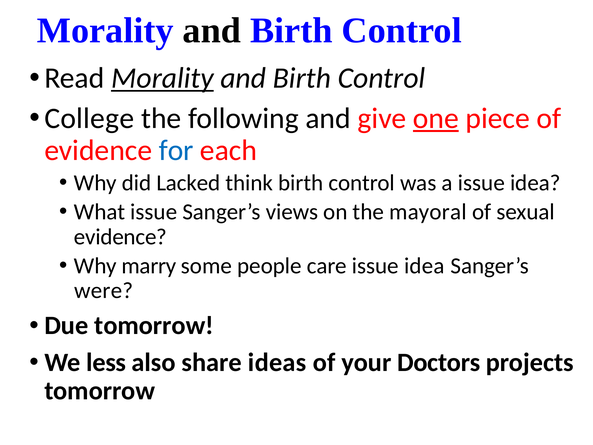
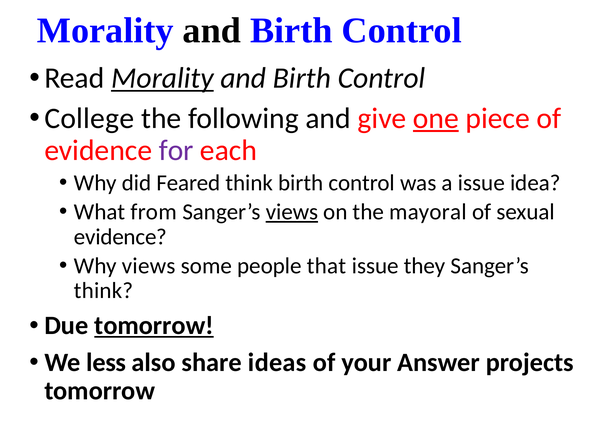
for colour: blue -> purple
Lacked: Lacked -> Feared
What issue: issue -> from
views at (292, 212) underline: none -> present
Why marry: marry -> views
care: care -> that
idea at (424, 266): idea -> they
were at (104, 290): were -> think
tomorrow at (154, 325) underline: none -> present
Doctors: Doctors -> Answer
